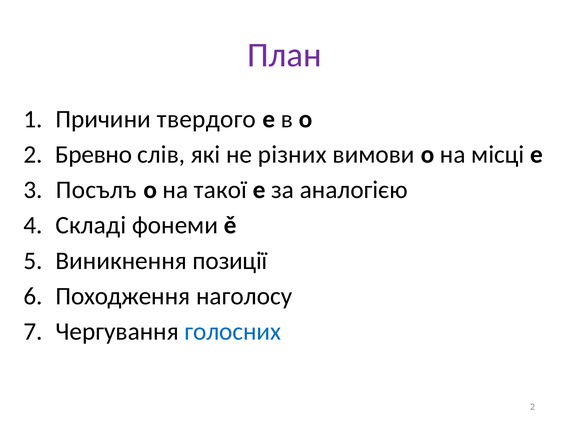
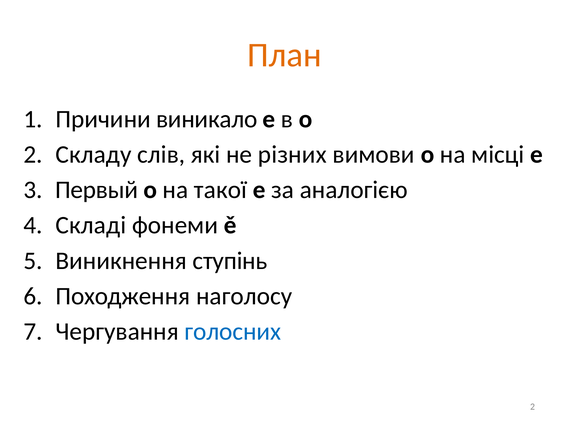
План colour: purple -> orange
твердого: твердого -> виникало
Бревно: Бревно -> Складу
Посълъ: Посълъ -> Первый
позиції: позиції -> ступінь
